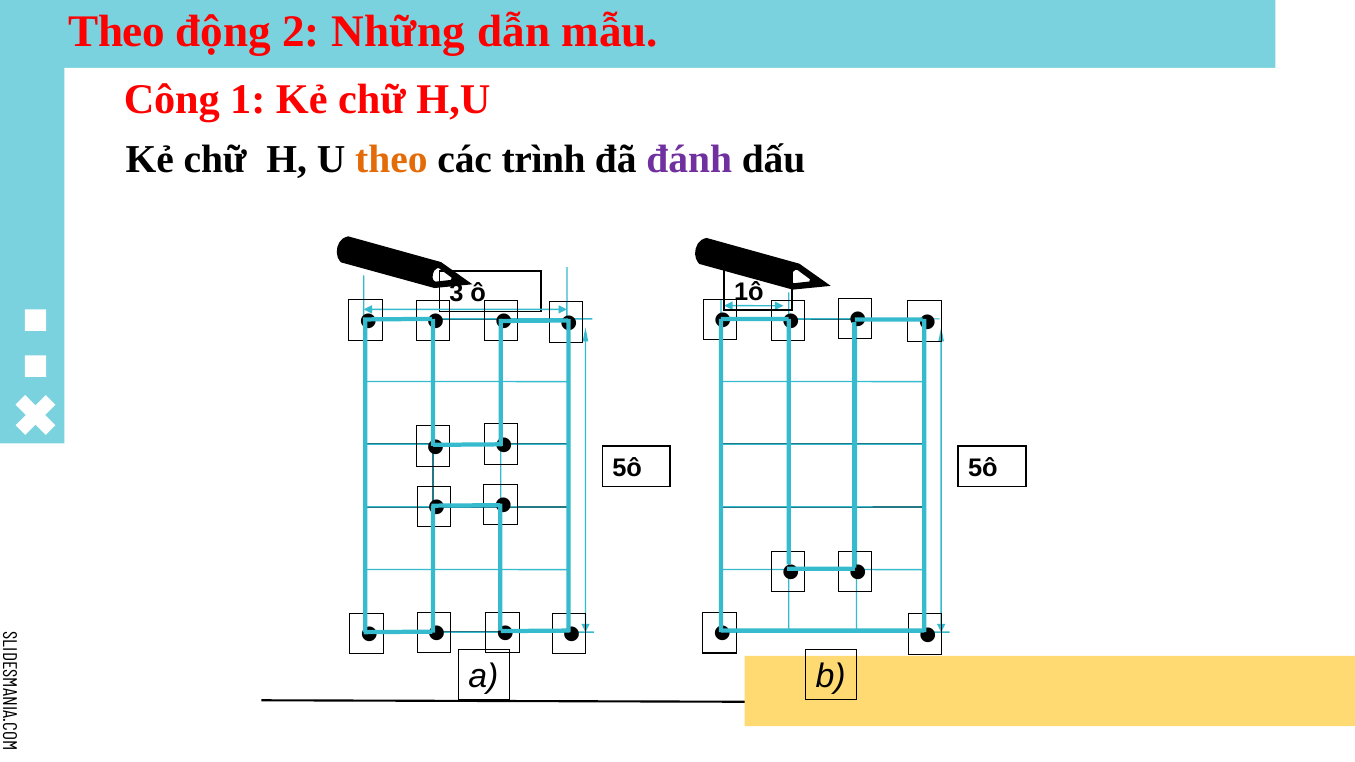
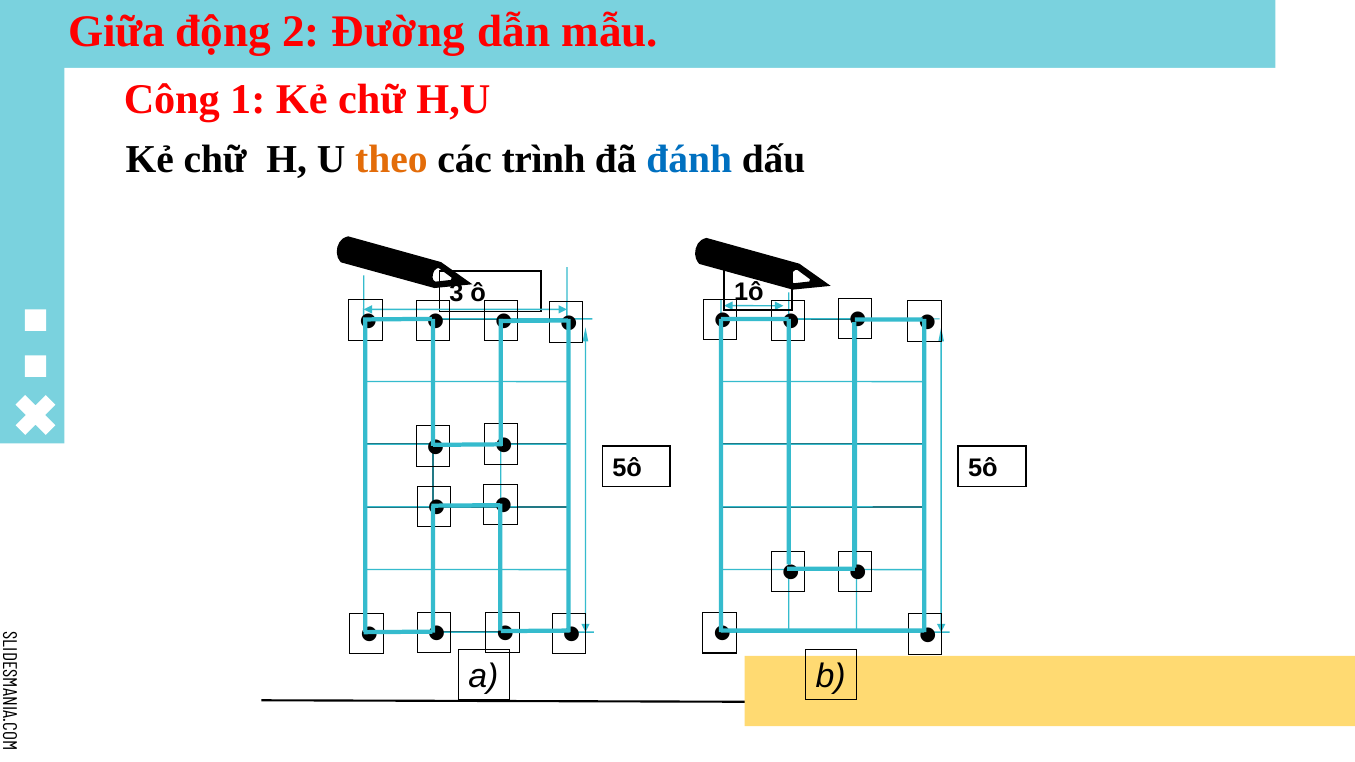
Theo at (117, 32): Theo -> Giữa
Những: Những -> Đường
đánh colour: purple -> blue
